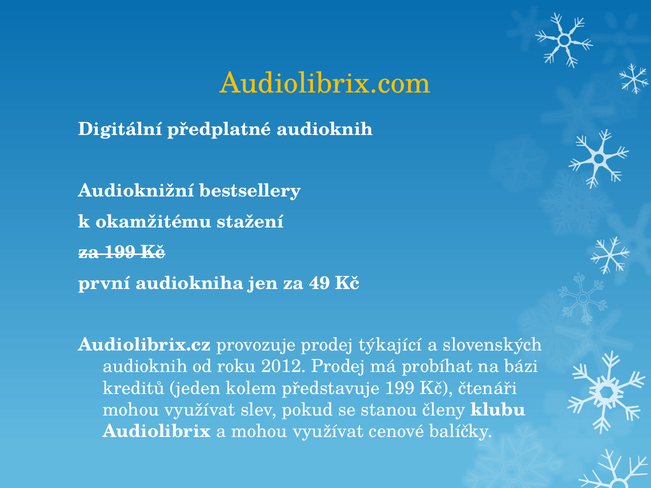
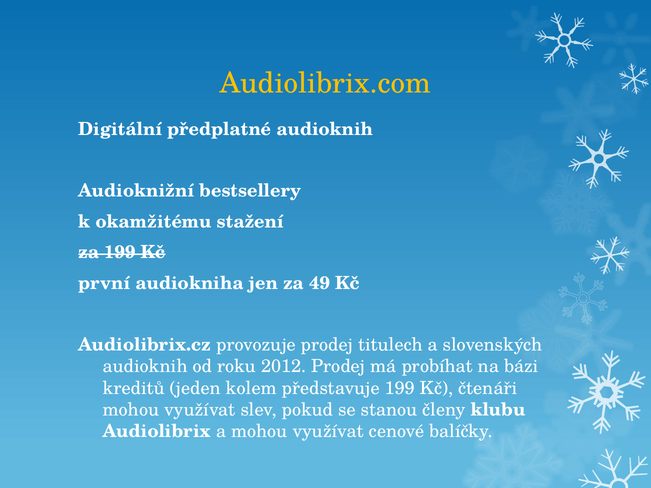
týkající: týkající -> titulech
